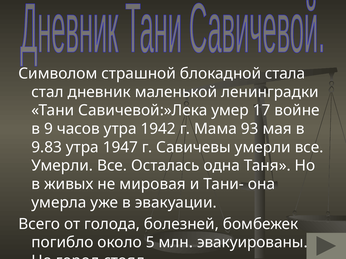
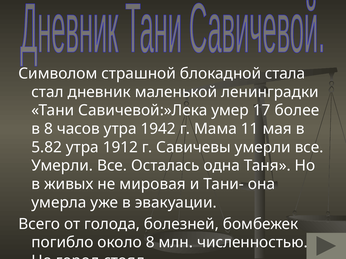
войне: войне -> более
в 9: 9 -> 8
93: 93 -> 11
9.83: 9.83 -> 5.82
1947: 1947 -> 1912
около 5: 5 -> 8
эвакуированы: эвакуированы -> численностью
